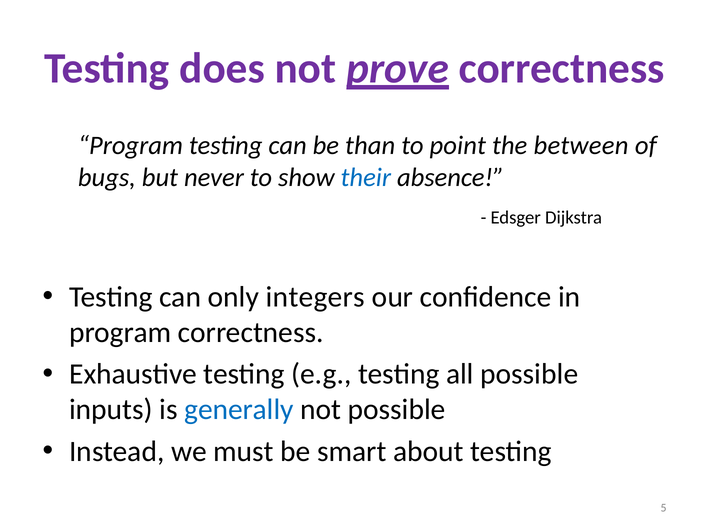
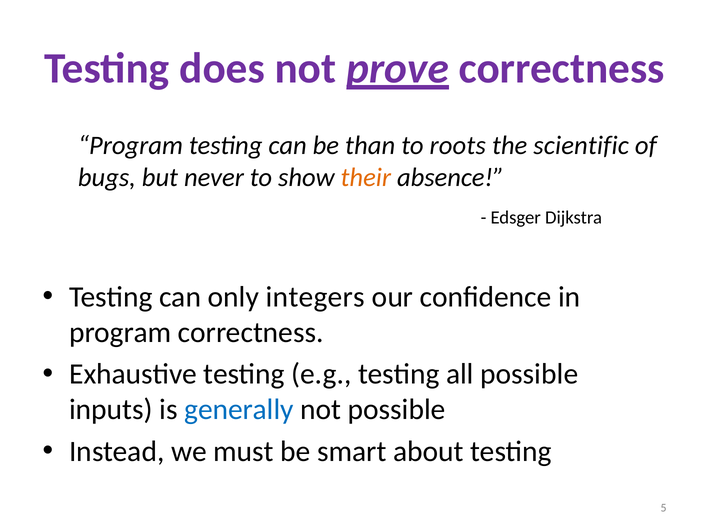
point: point -> roots
between: between -> scientific
their colour: blue -> orange
